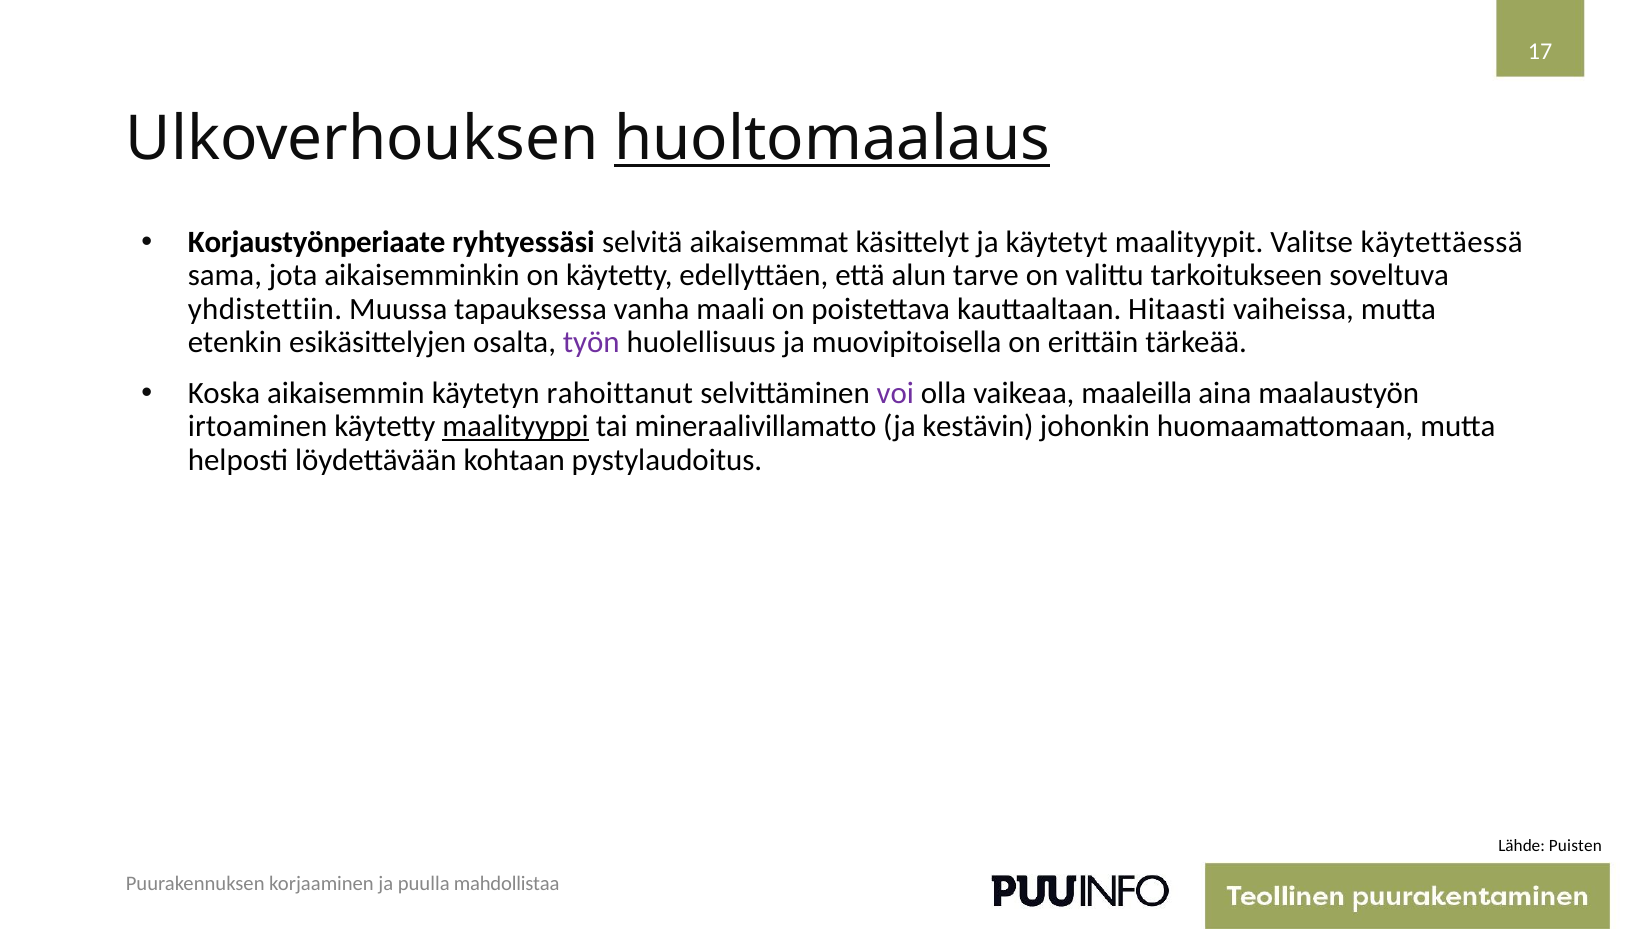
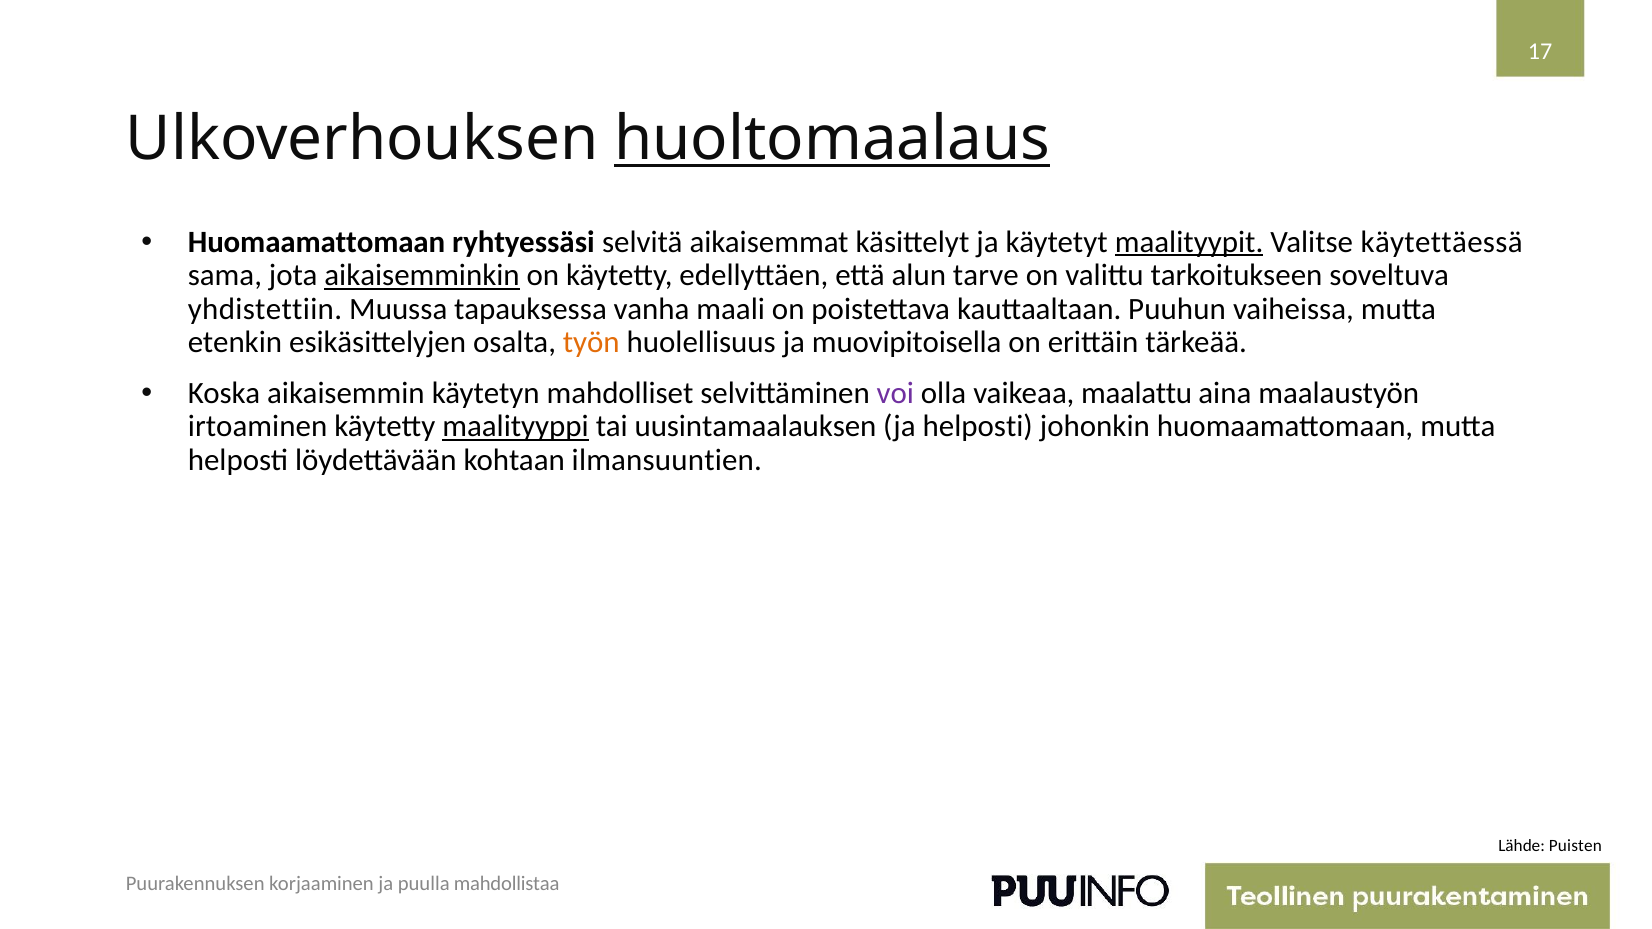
Korjaustyönperiaate at (317, 242): Korjaustyönperiaate -> Huomaamattomaan
maalityypit underline: none -> present
aikaisemminkin underline: none -> present
Hitaasti: Hitaasti -> Puuhun
työn colour: purple -> orange
rahoittanut: rahoittanut -> mahdolliset
maaleilla: maaleilla -> maalattu
mineraalivillamatto: mineraalivillamatto -> uusintamaalauksen
ja kestävin: kestävin -> helposti
pystylaudoitus: pystylaudoitus -> ilmansuuntien
